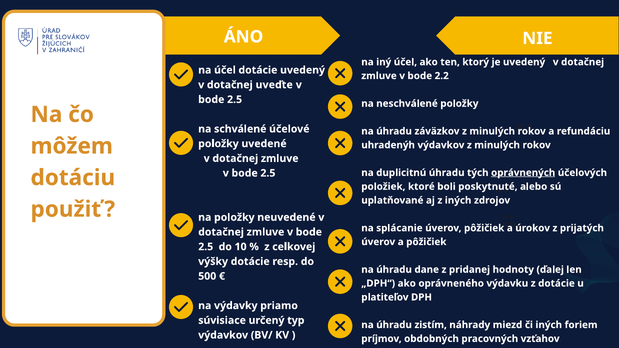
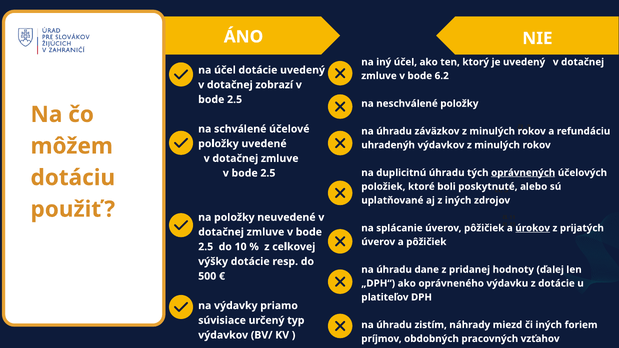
2.2: 2.2 -> 6.2
uveďte: uveďte -> zobrazí
úrokov underline: none -> present
